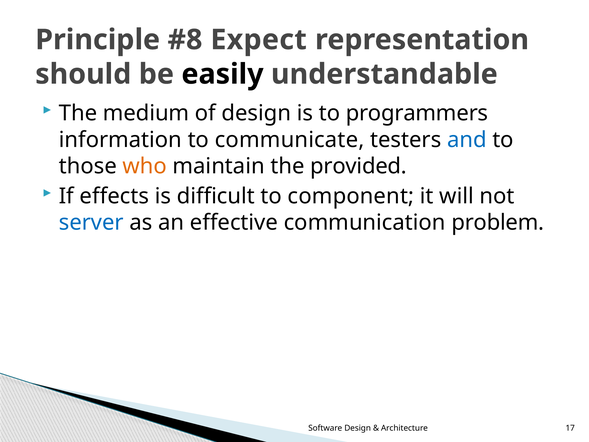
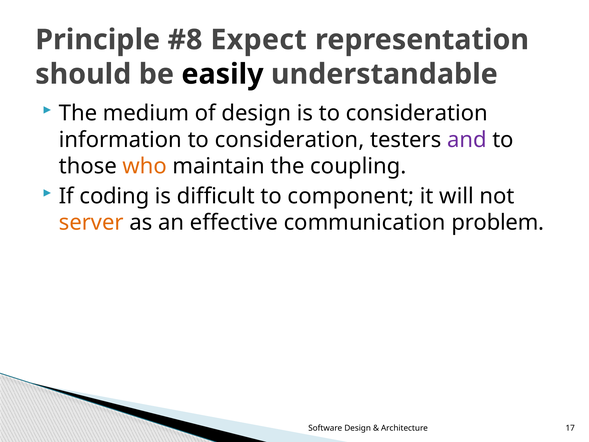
is to programmers: programmers -> consideration
information to communicate: communicate -> consideration
and colour: blue -> purple
provided: provided -> coupling
effects: effects -> coding
server colour: blue -> orange
